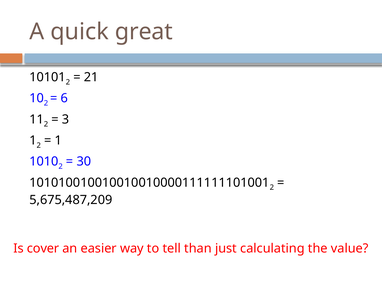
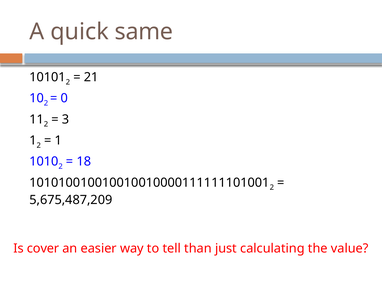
great: great -> same
6: 6 -> 0
30: 30 -> 18
